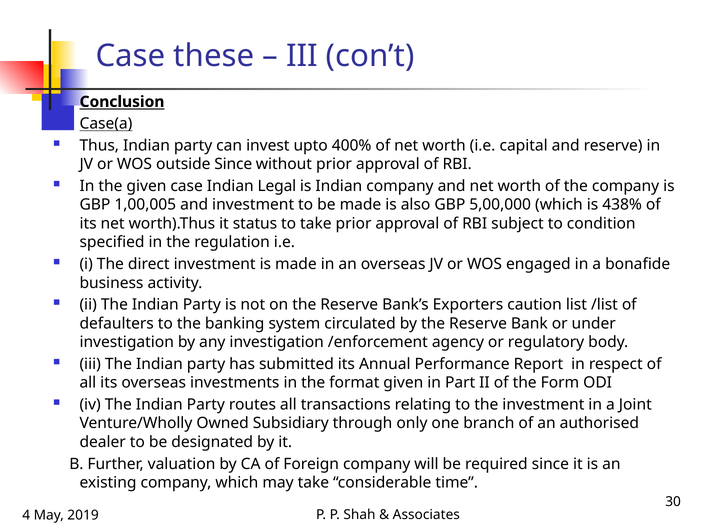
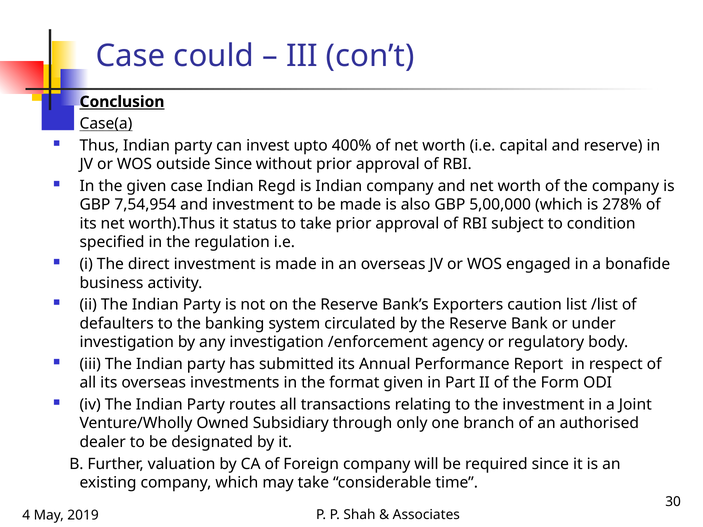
these: these -> could
Legal: Legal -> Regd
1,00,005: 1,00,005 -> 7,54,954
438%: 438% -> 278%
